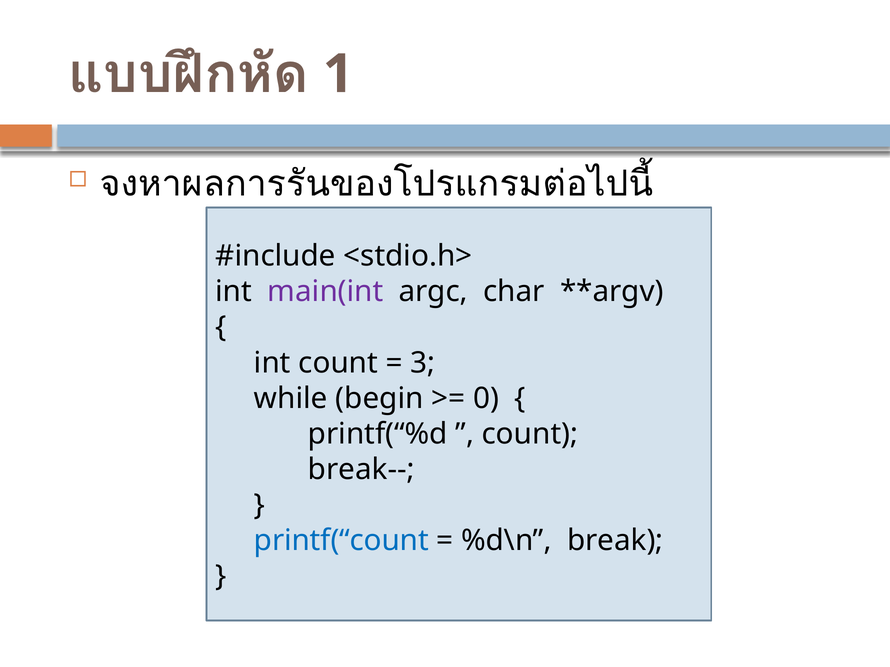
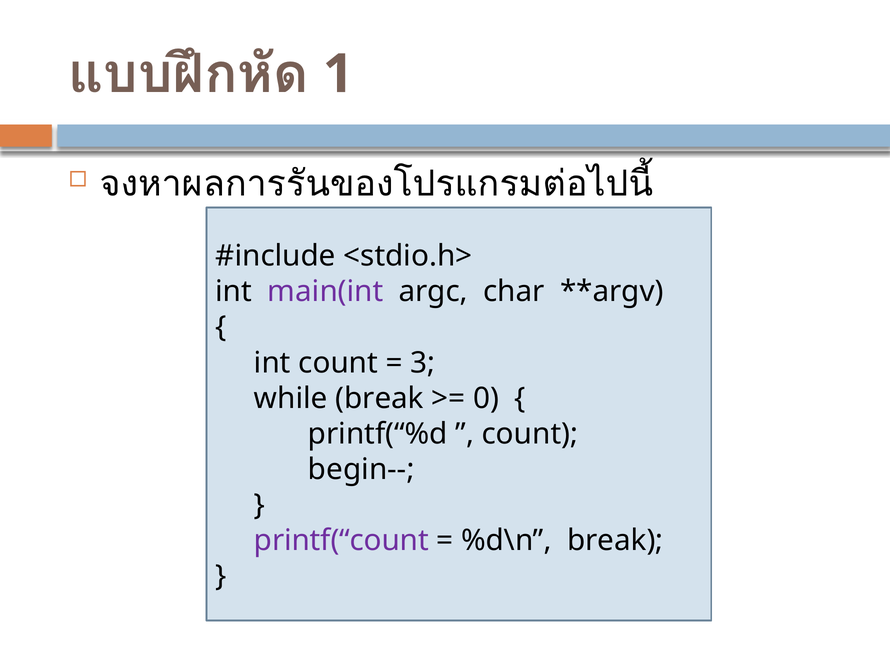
while begin: begin -> break
break--: break-- -> begin--
printf(“count colour: blue -> purple
